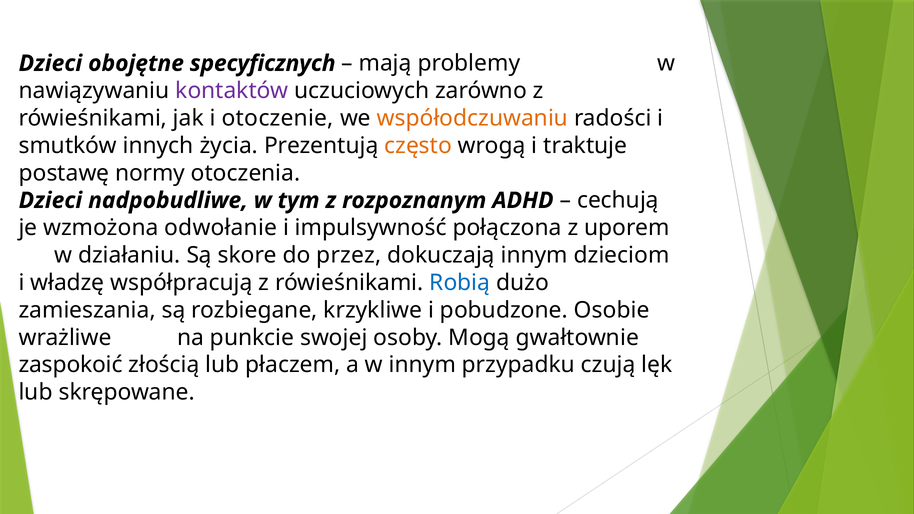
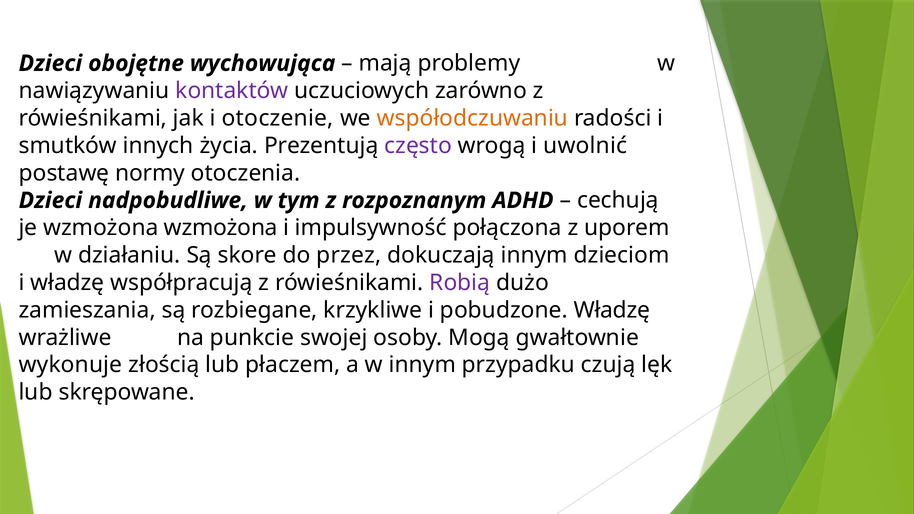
specyficznych: specyficznych -> wychowująca
często colour: orange -> purple
traktuje: traktuje -> uwolnić
wzmożona odwołanie: odwołanie -> wzmożona
Robią colour: blue -> purple
pobudzone Osobie: Osobie -> Władzę
zaspokoić: zaspokoić -> wykonuje
